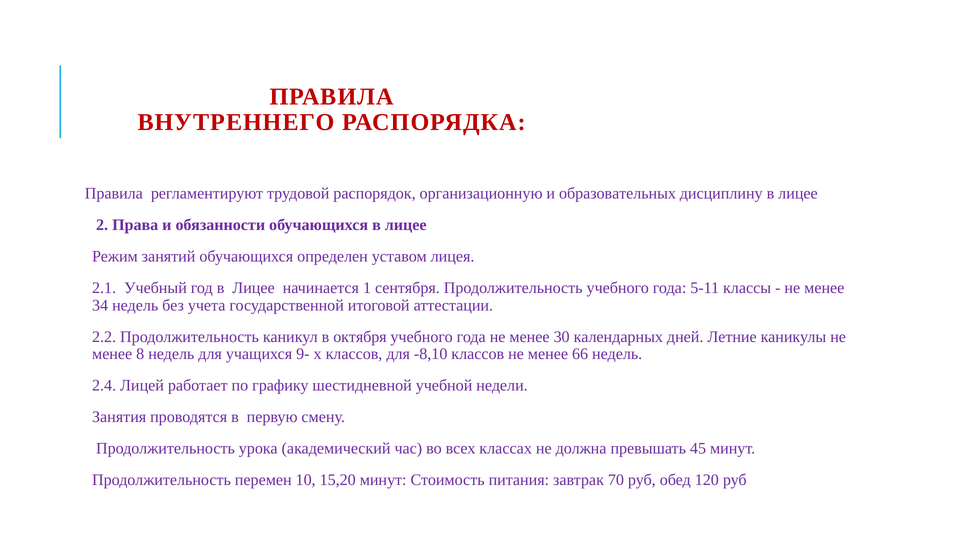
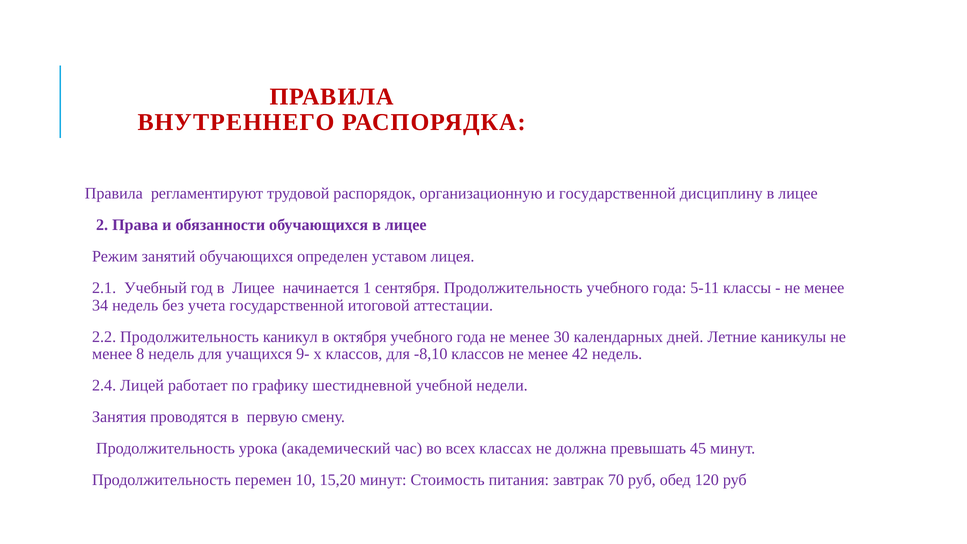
и образовательных: образовательных -> государственной
66: 66 -> 42
